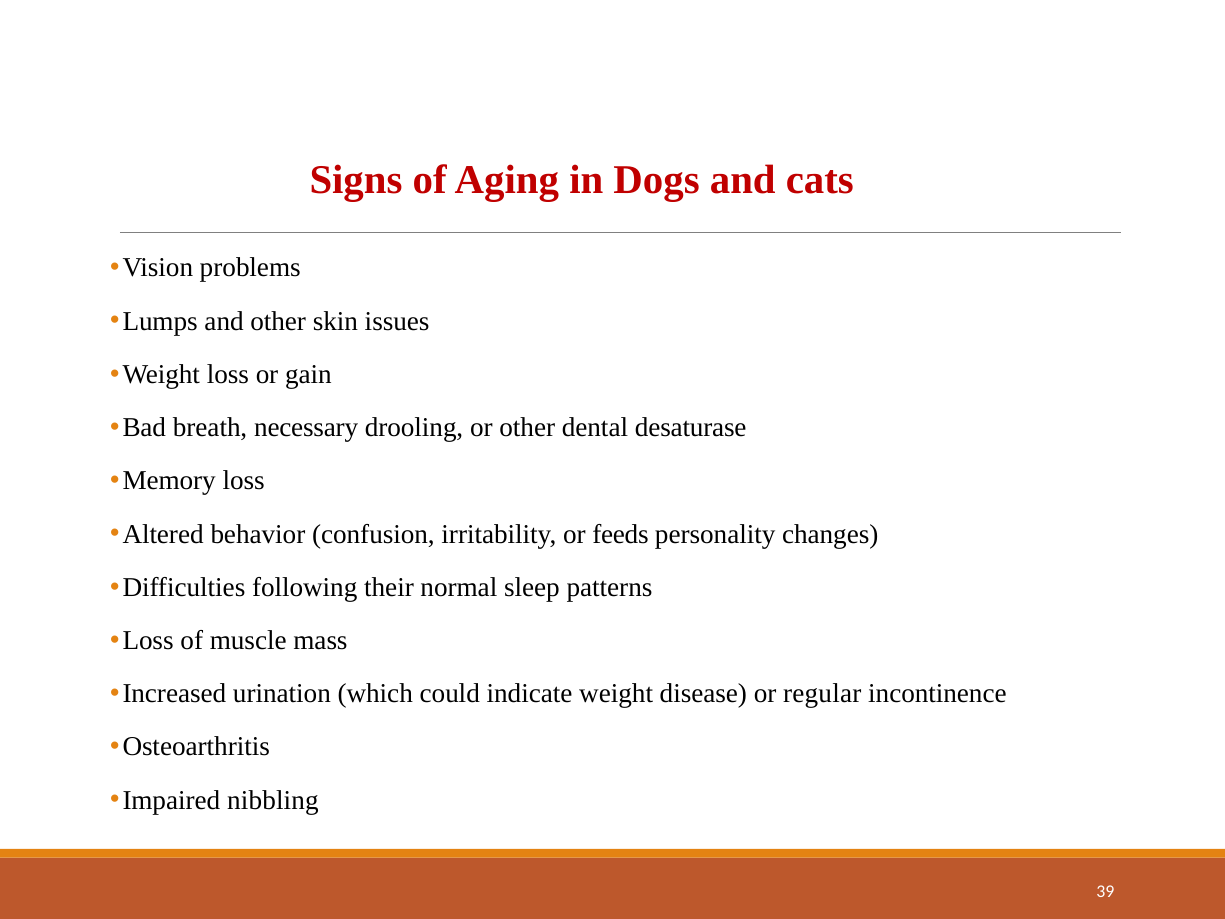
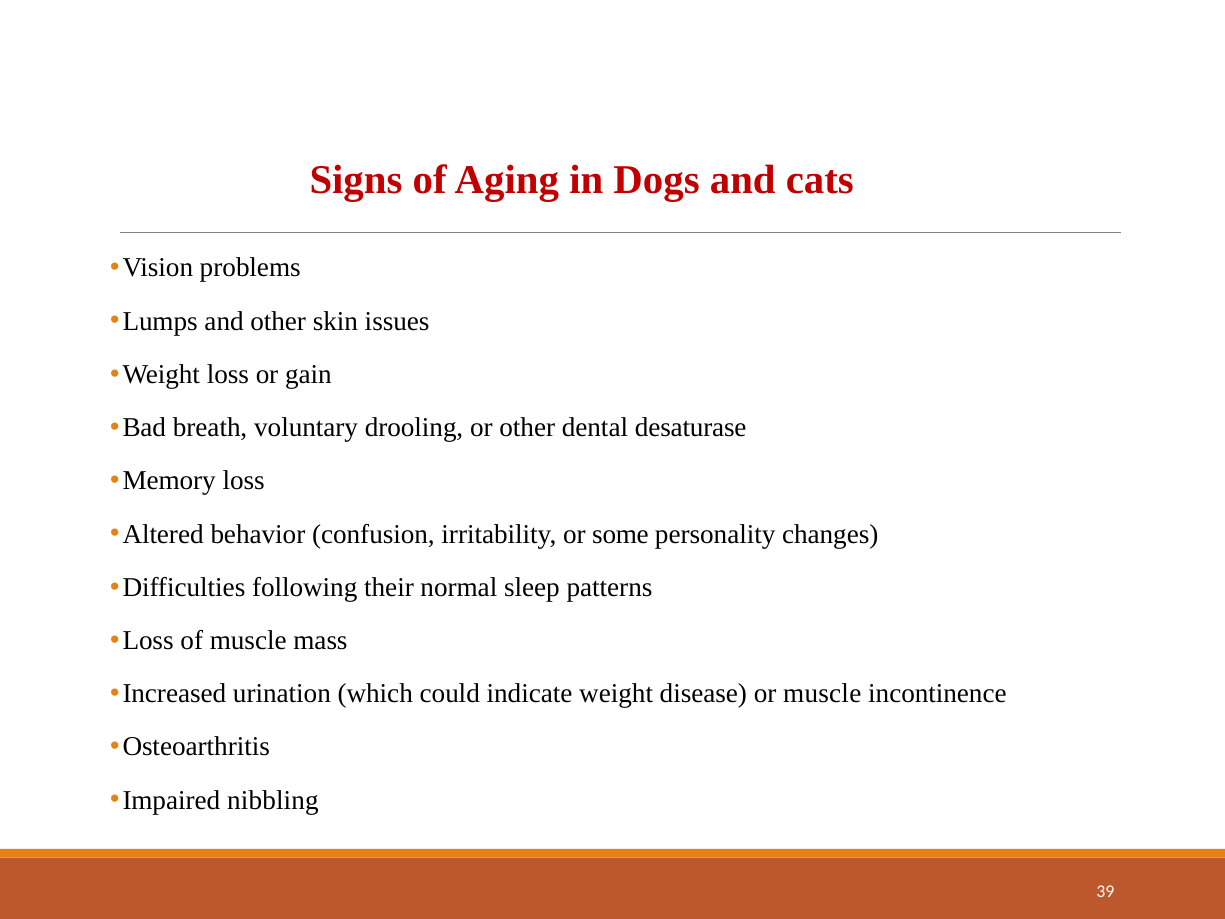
necessary: necessary -> voluntary
feeds: feeds -> some
or regular: regular -> muscle
